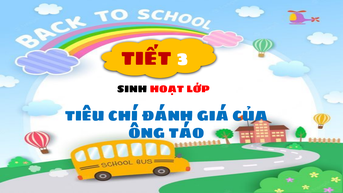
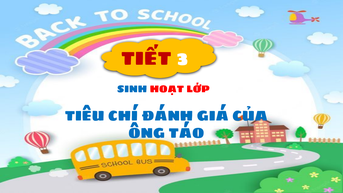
SINH colour: black -> blue
